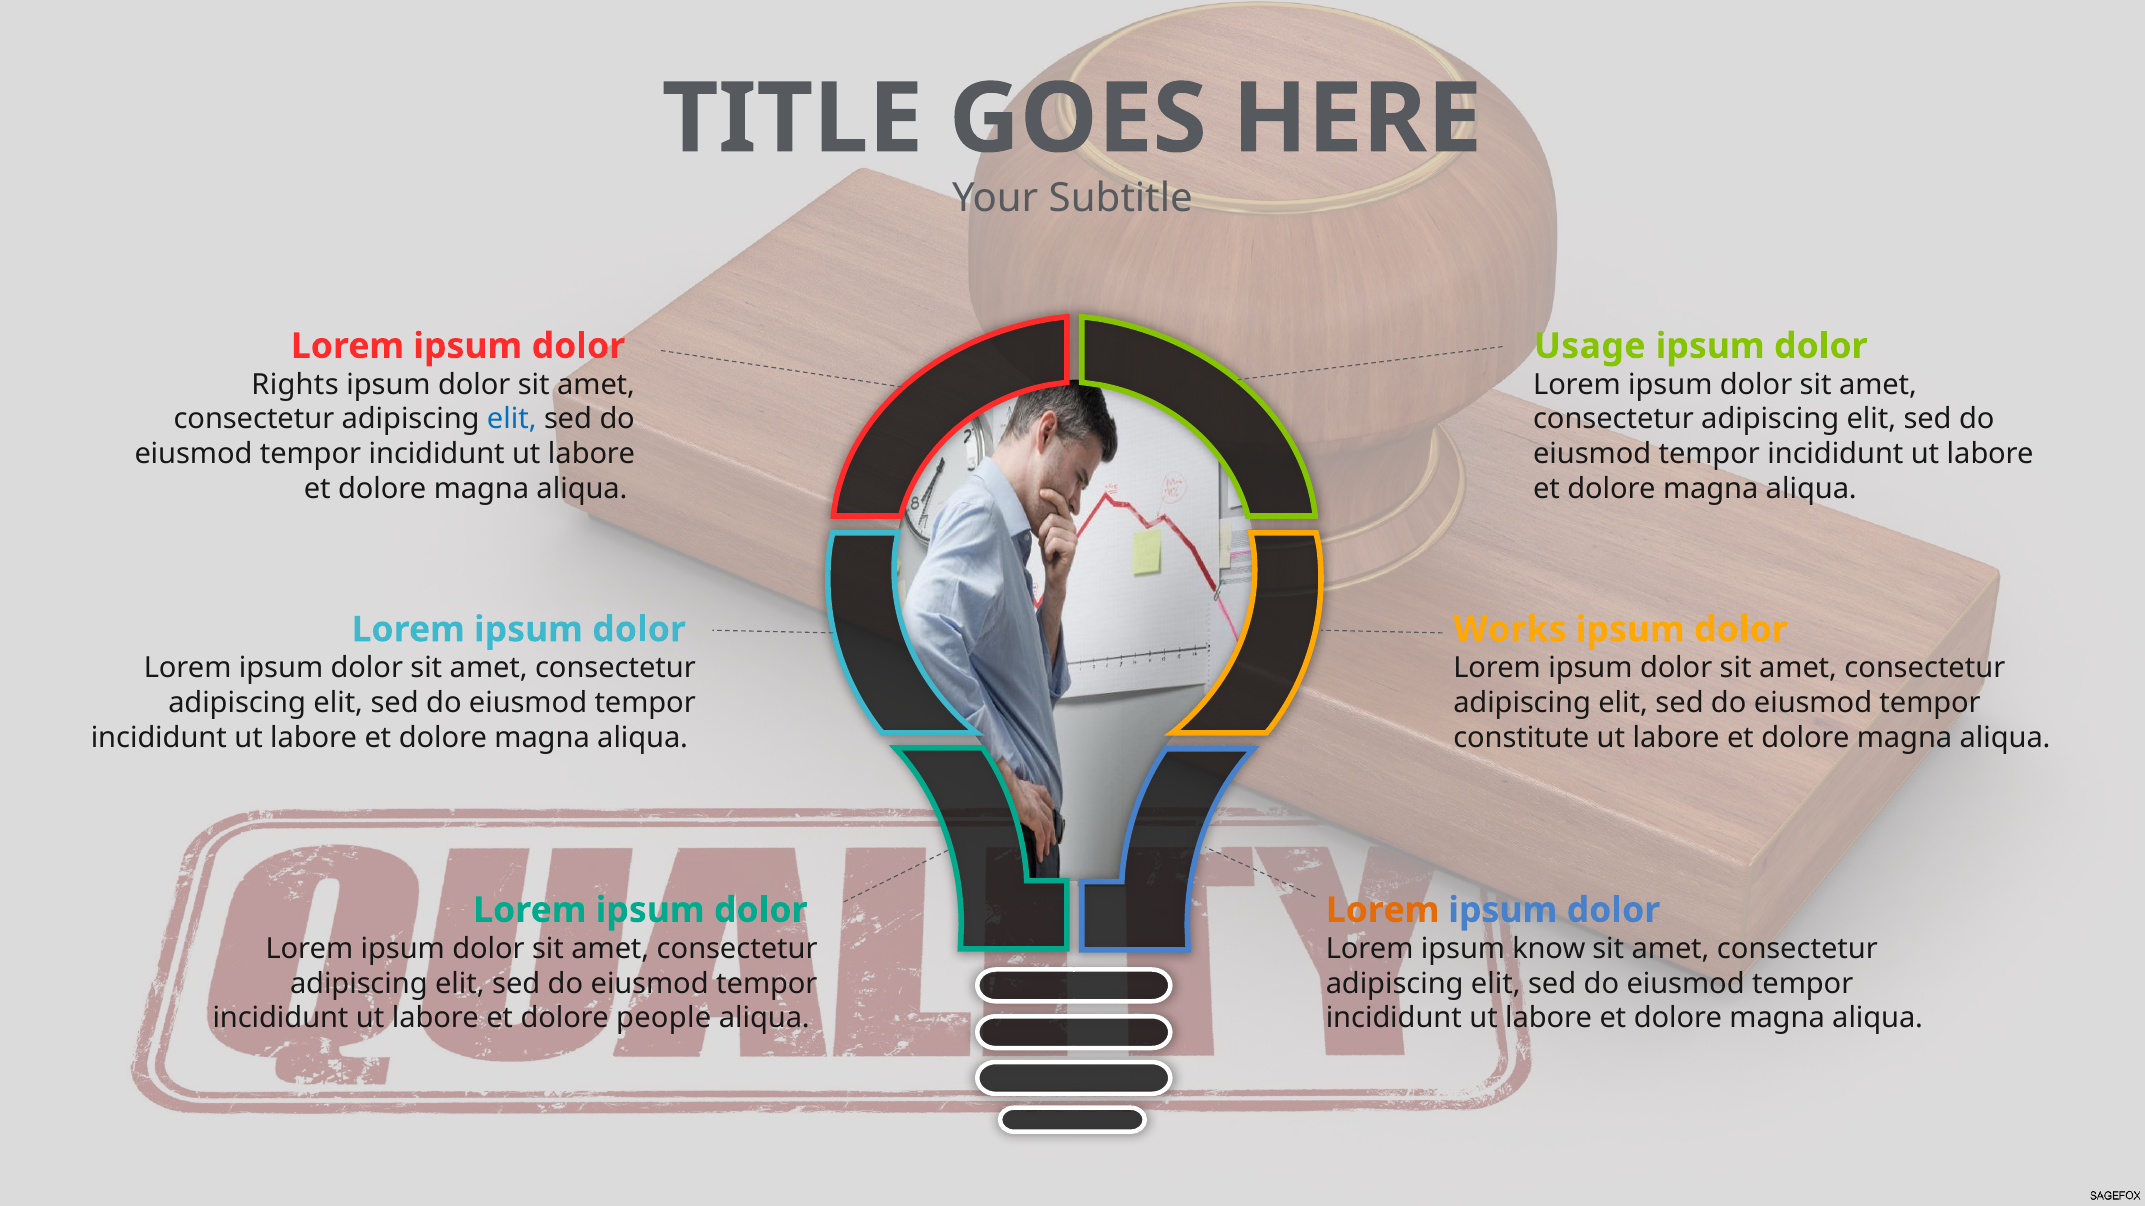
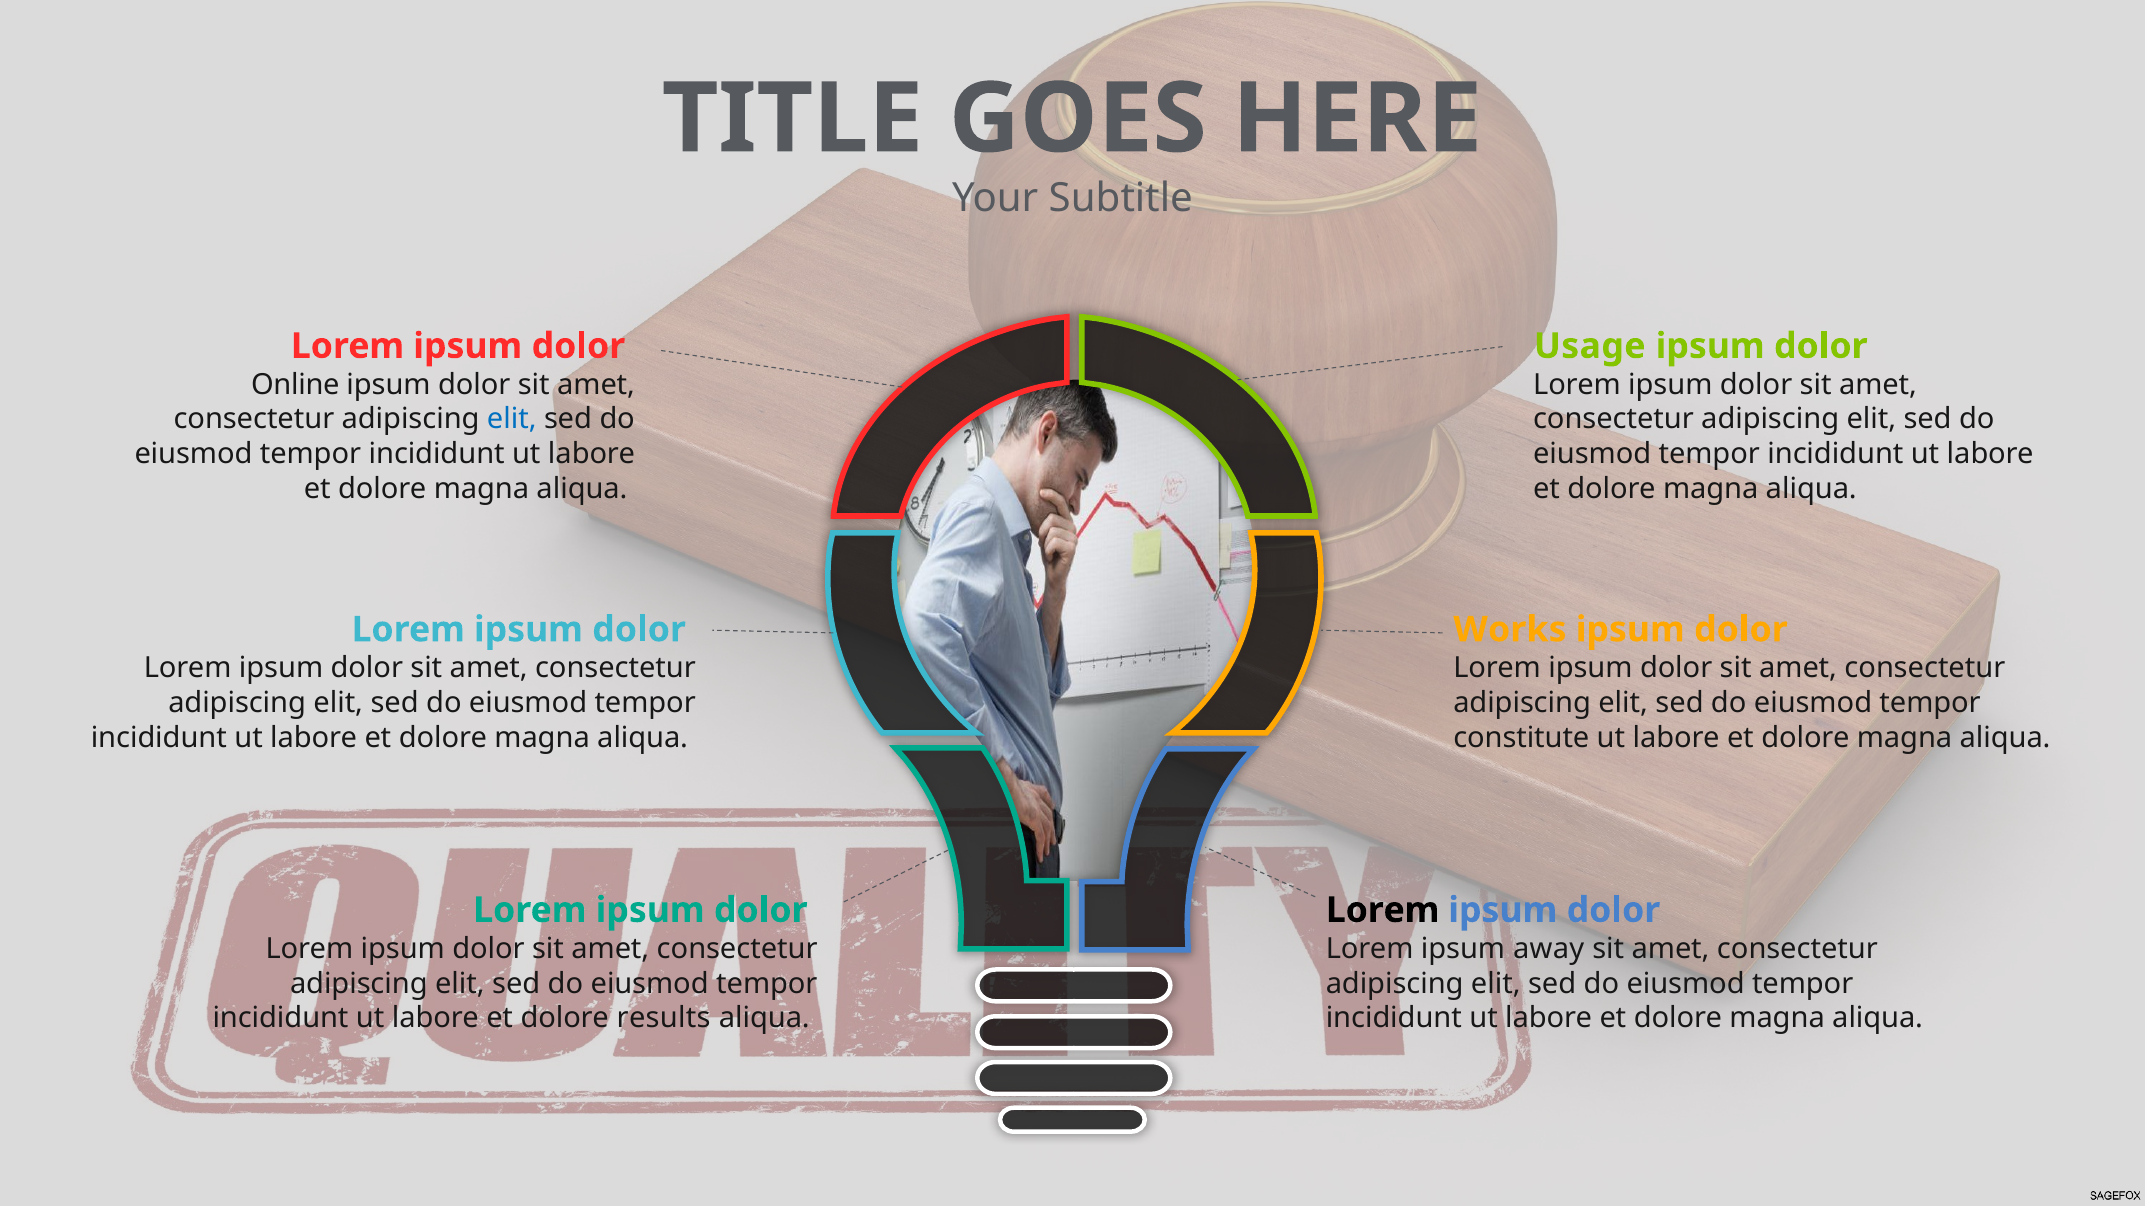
Rights: Rights -> Online
Lorem at (1383, 911) colour: orange -> black
know: know -> away
people: people -> results
